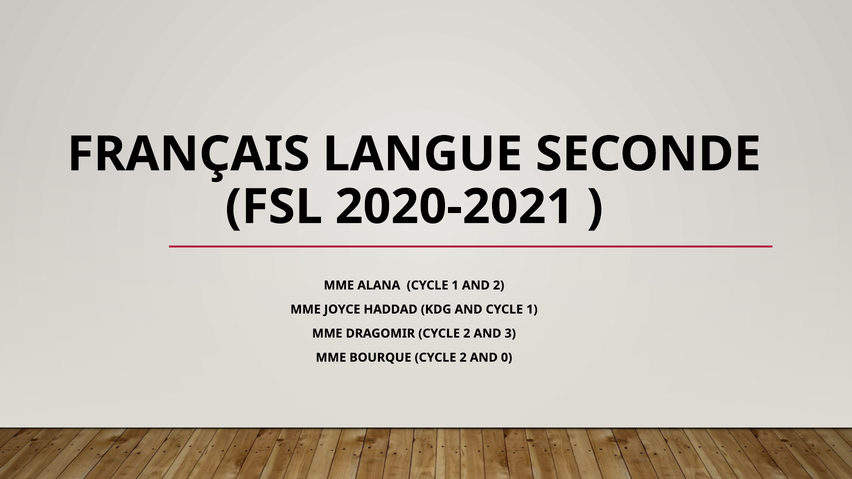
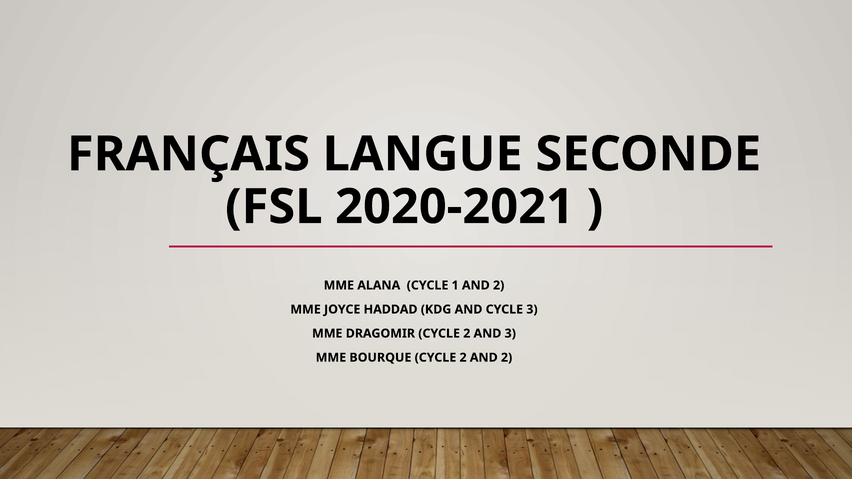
AND CYCLE 1: 1 -> 3
2 AND 0: 0 -> 2
